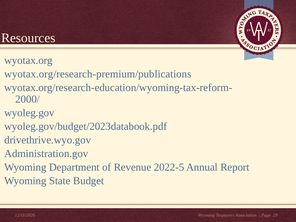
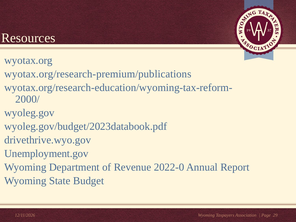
Administration.gov: Administration.gov -> Unemployment.gov
2022-5: 2022-5 -> 2022-0
